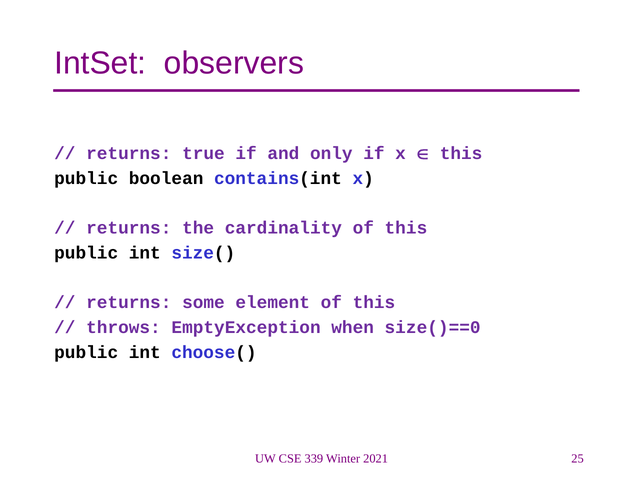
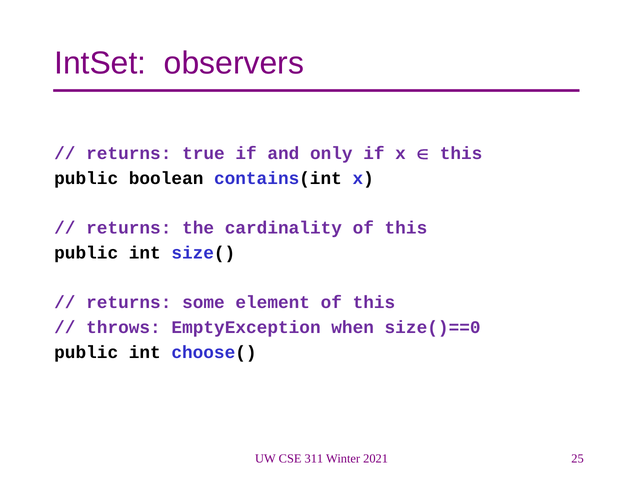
339: 339 -> 311
